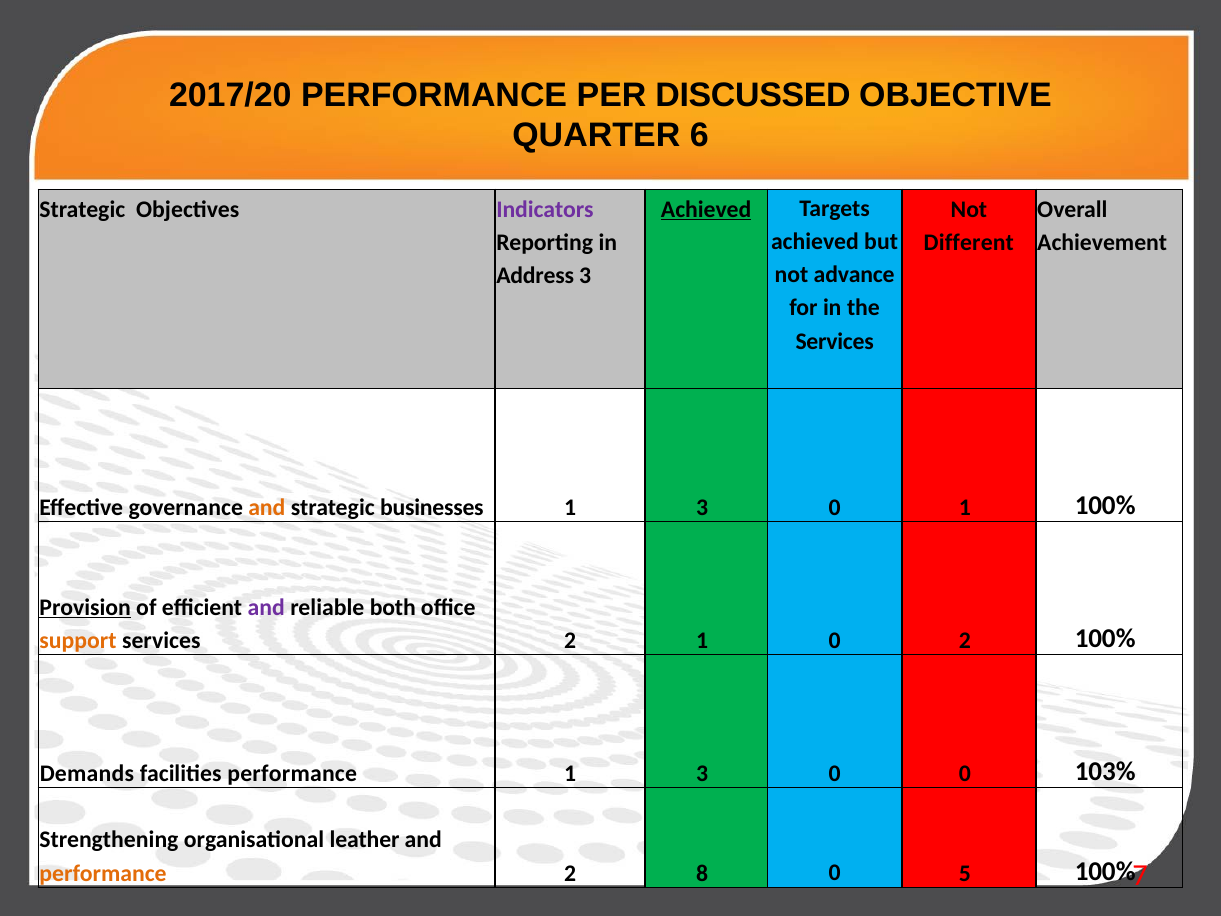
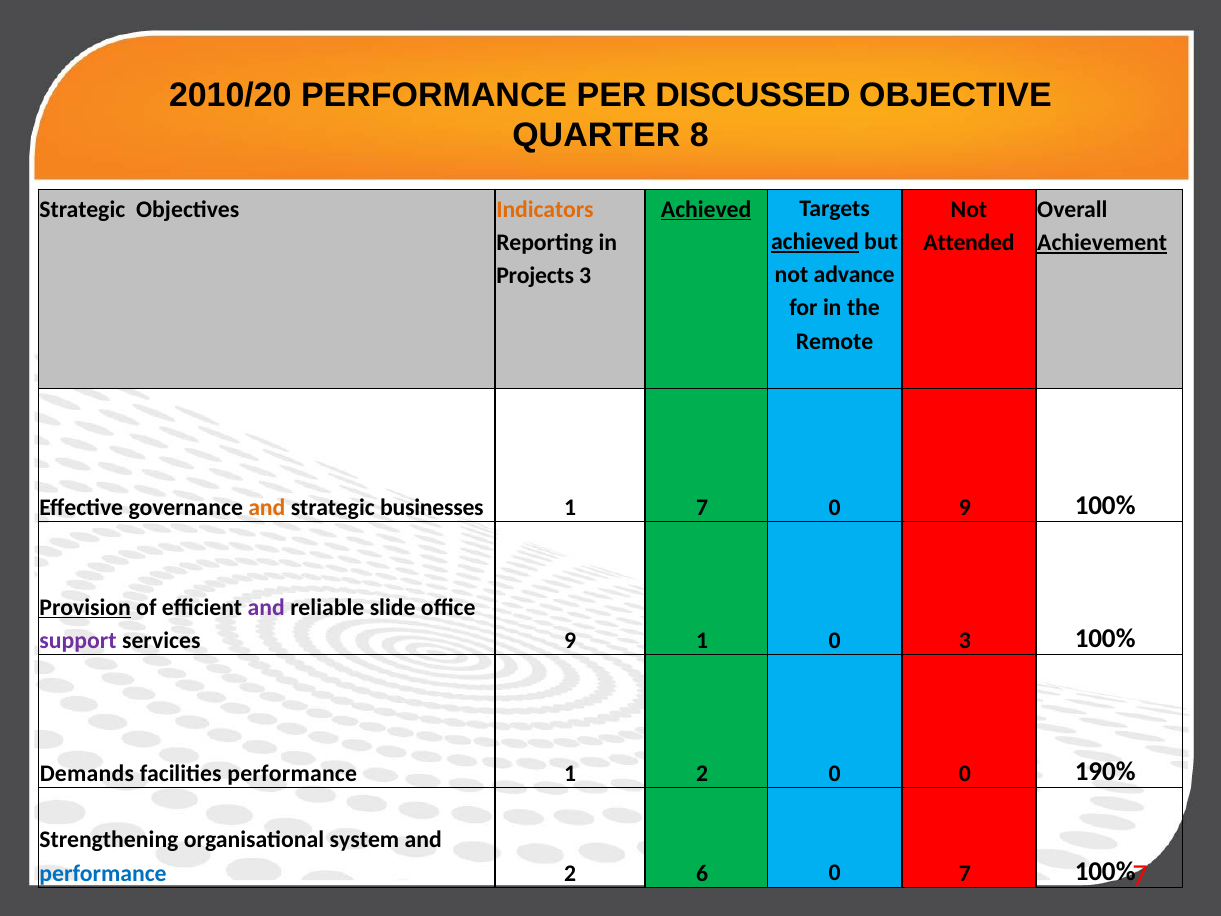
2017/20: 2017/20 -> 2010/20
6: 6 -> 8
Indicators colour: purple -> orange
achieved at (815, 242) underline: none -> present
Different: Different -> Attended
Achievement underline: none -> present
Address: Address -> Projects
Services at (835, 341): Services -> Remote
3 at (702, 507): 3 -> 7
0 1: 1 -> 9
both: both -> slide
support colour: orange -> purple
services 2: 2 -> 9
0 2: 2 -> 3
3 at (702, 773): 3 -> 2
103%: 103% -> 190%
leather: leather -> system
performance at (103, 873) colour: orange -> blue
8: 8 -> 6
0 5: 5 -> 7
